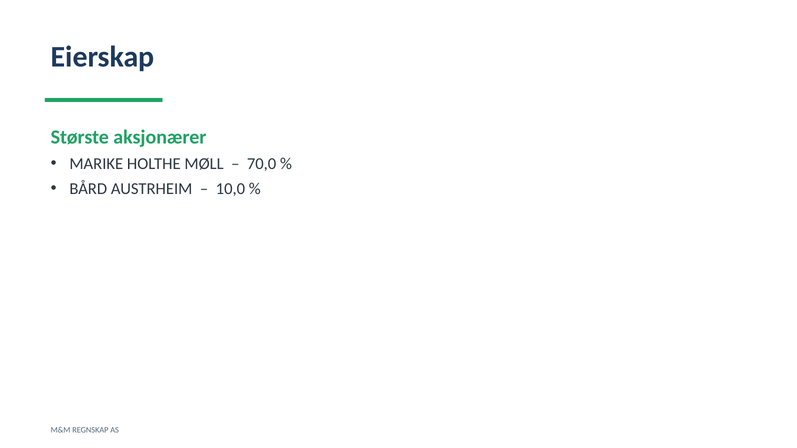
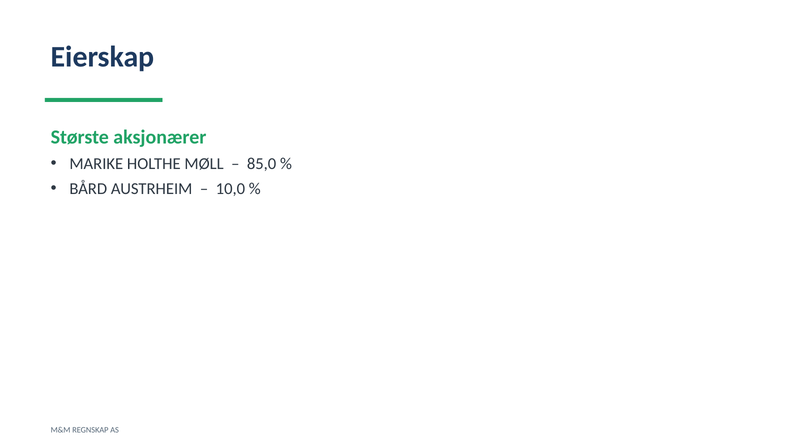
70,0: 70,0 -> 85,0
